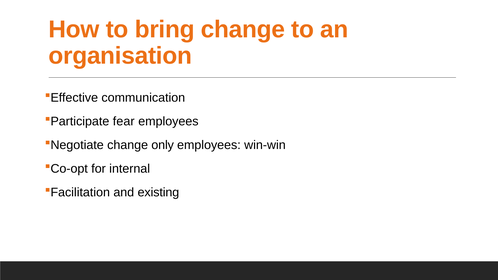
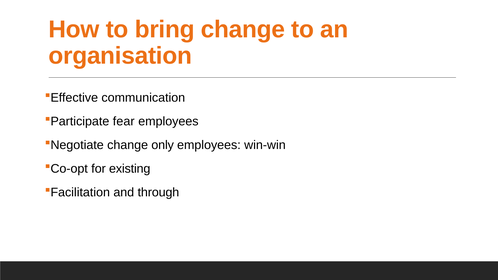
internal: internal -> existing
existing: existing -> through
